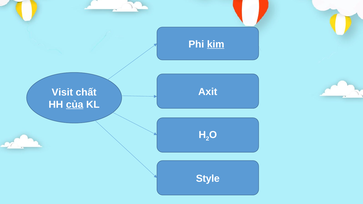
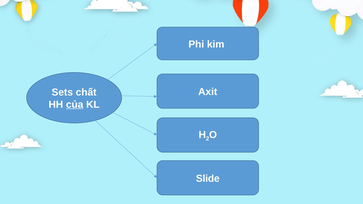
kim underline: present -> none
Visit: Visit -> Sets
Style: Style -> Slide
